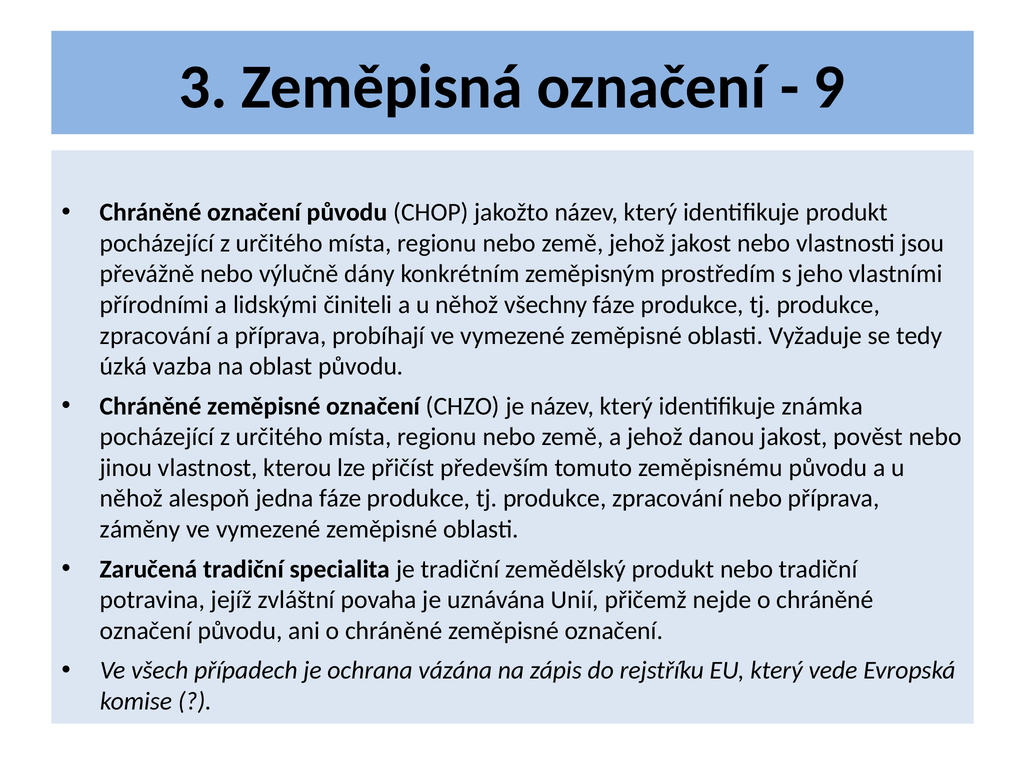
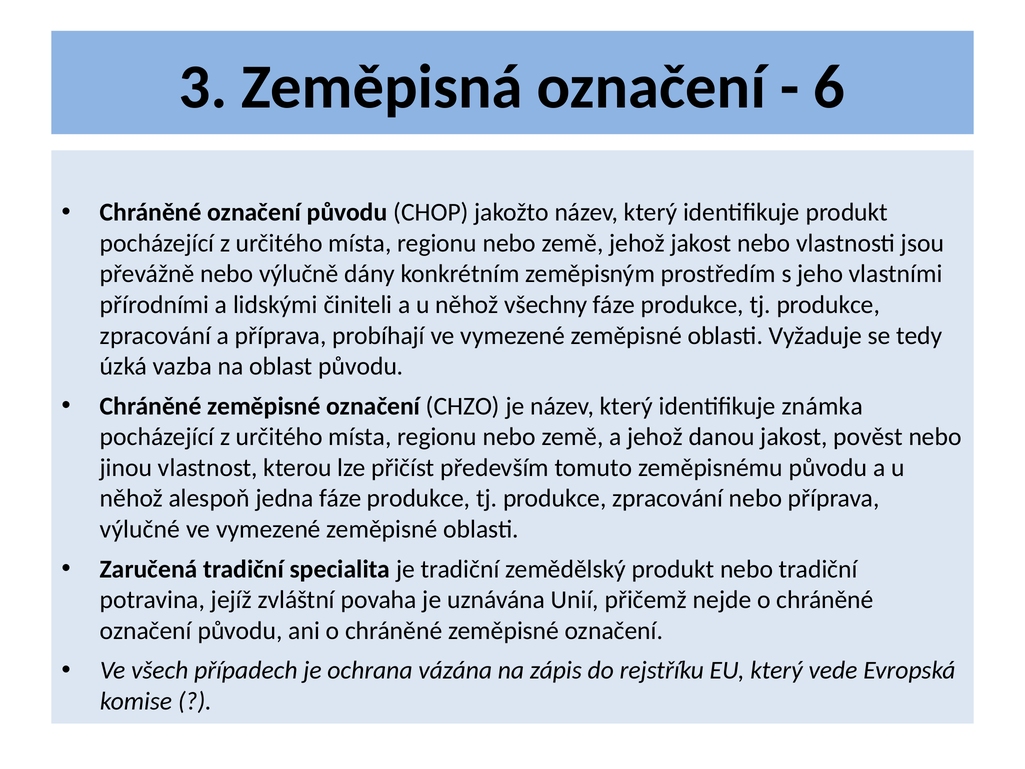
9: 9 -> 6
záměny: záměny -> výlučné
